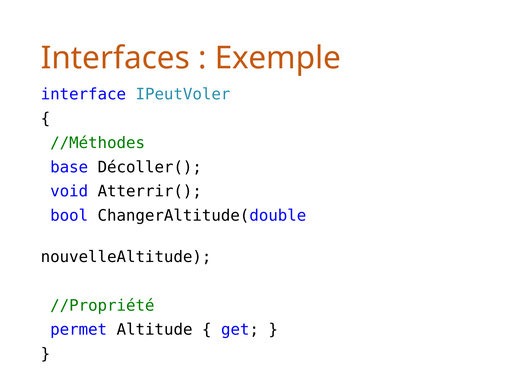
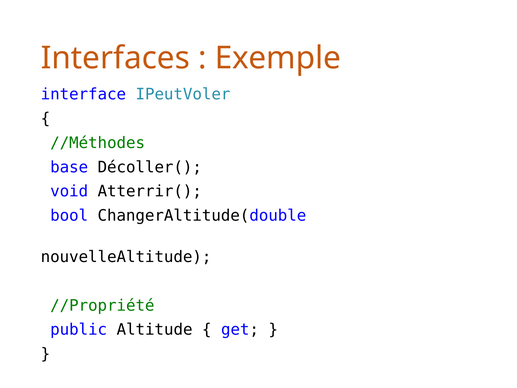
permet: permet -> public
